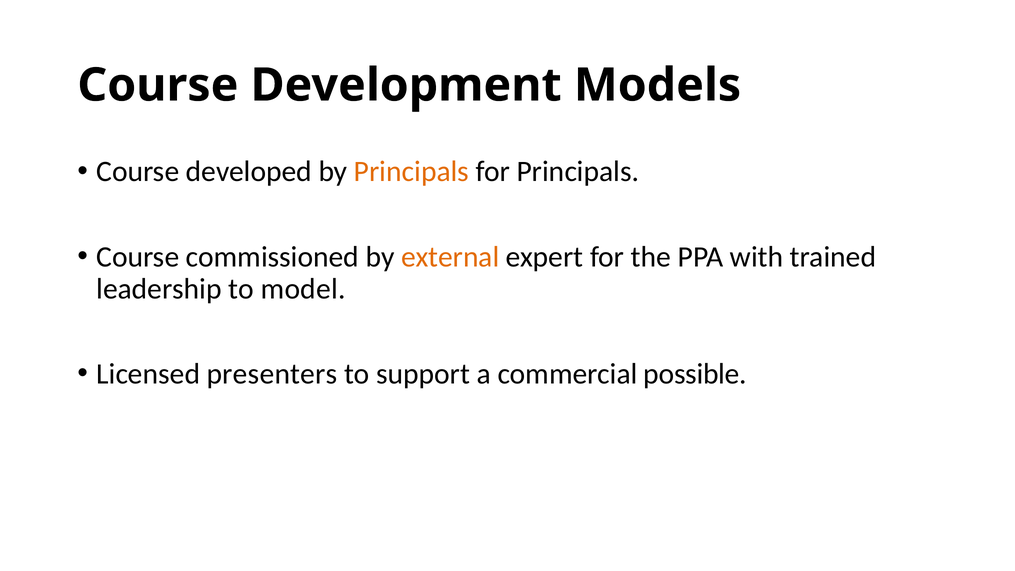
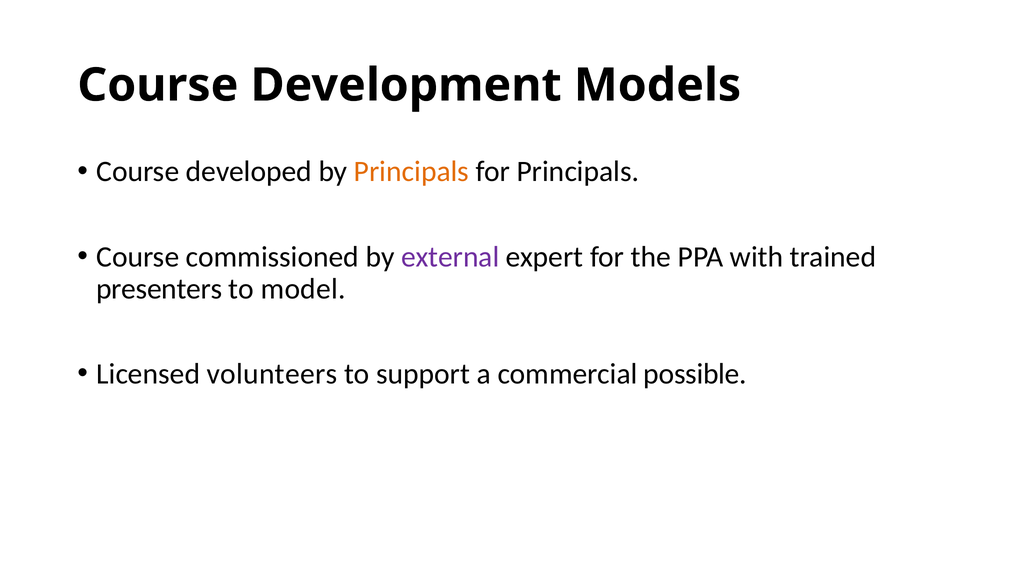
external colour: orange -> purple
leadership: leadership -> presenters
presenters: presenters -> volunteers
